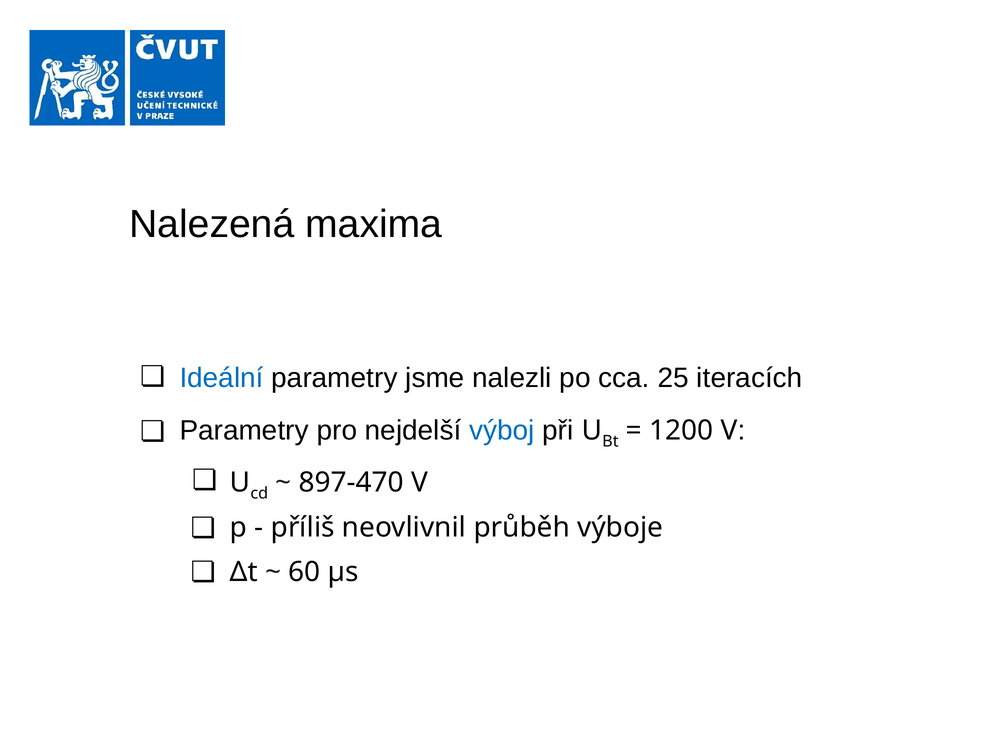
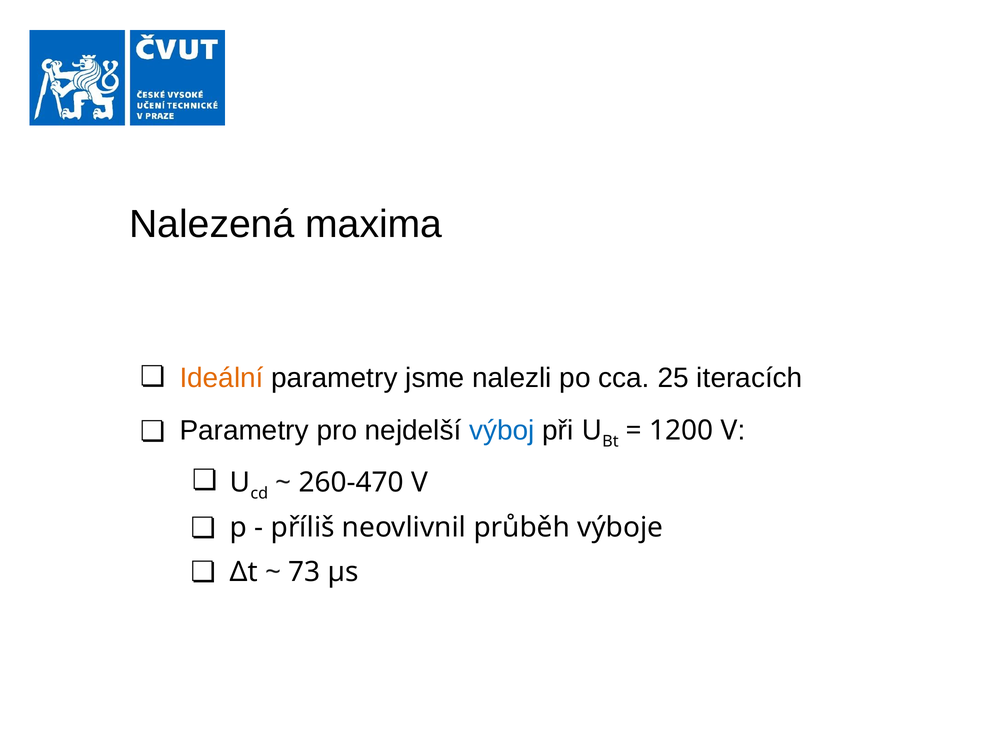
Ideální colour: blue -> orange
897-470: 897-470 -> 260-470
60: 60 -> 73
